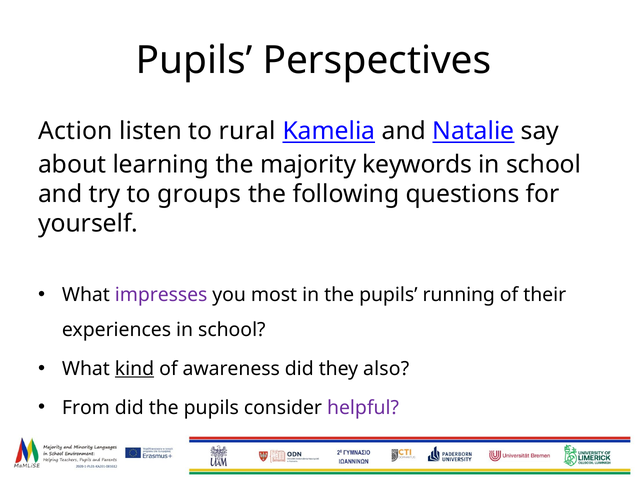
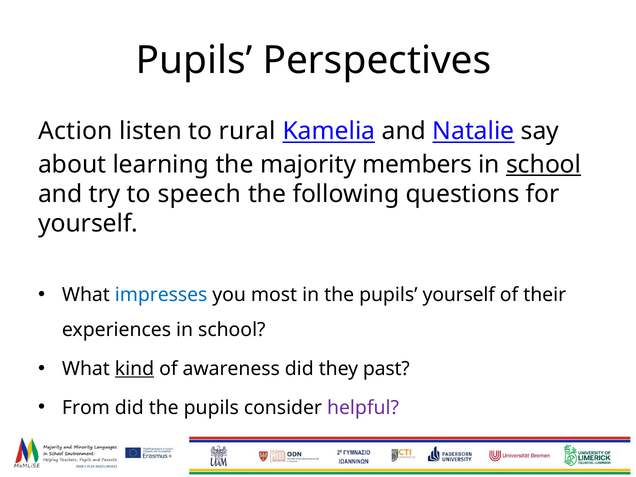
keywords: keywords -> members
school at (544, 165) underline: none -> present
groups: groups -> speech
impresses colour: purple -> blue
pupils running: running -> yourself
also: also -> past
